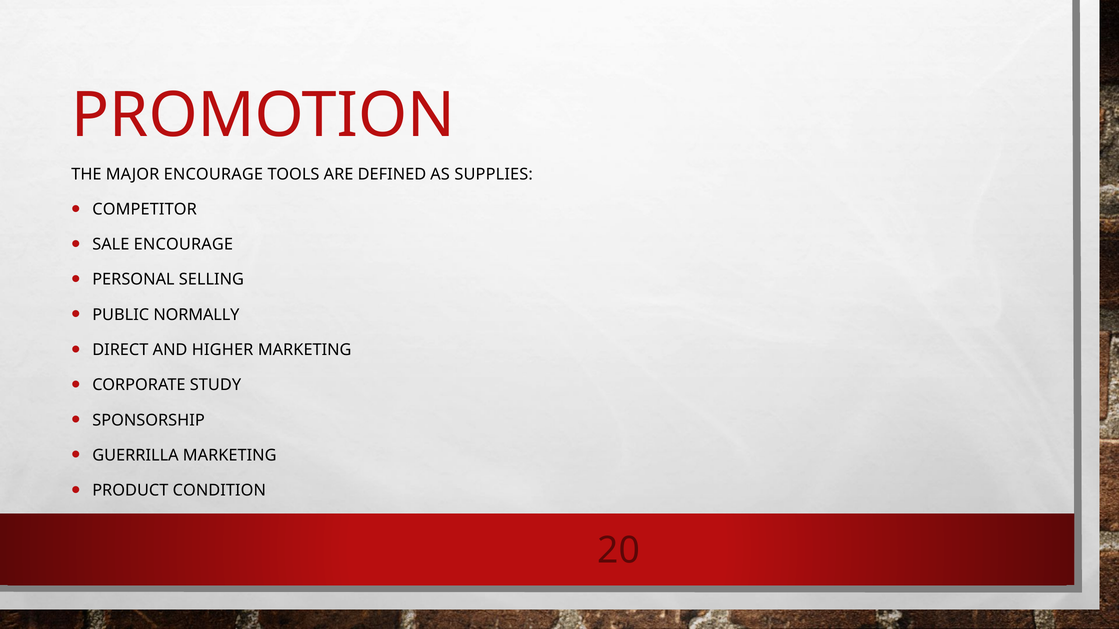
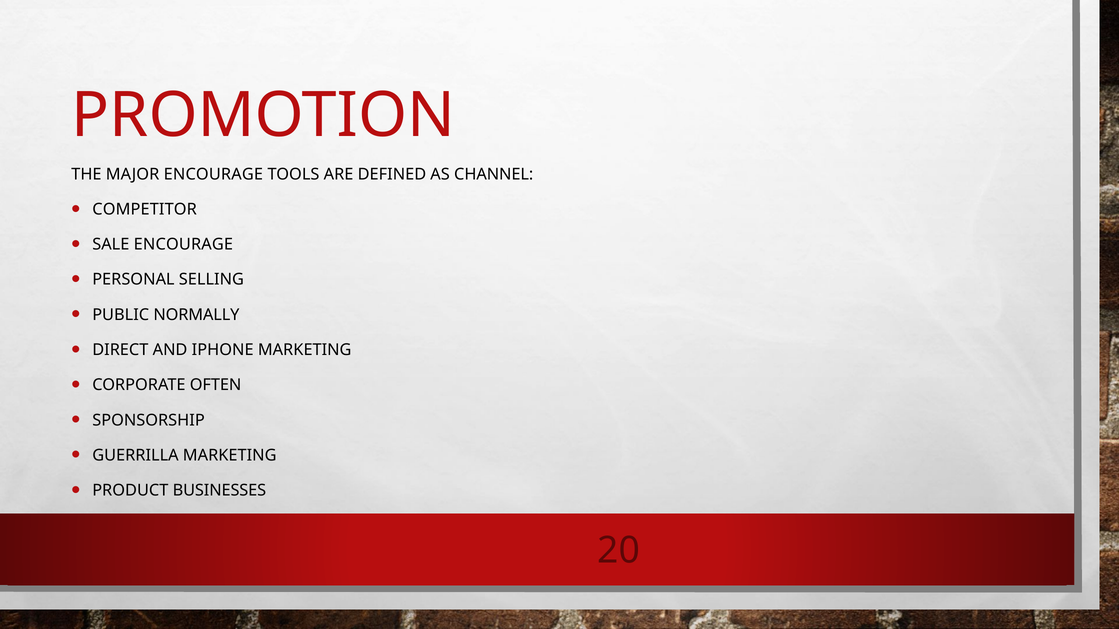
SUPPLIES: SUPPLIES -> CHANNEL
HIGHER: HIGHER -> IPHONE
STUDY: STUDY -> OFTEN
CONDITION: CONDITION -> BUSINESSES
